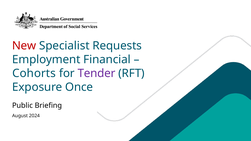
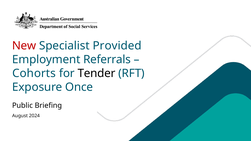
Requests: Requests -> Provided
Financial: Financial -> Referrals
Tender colour: purple -> black
